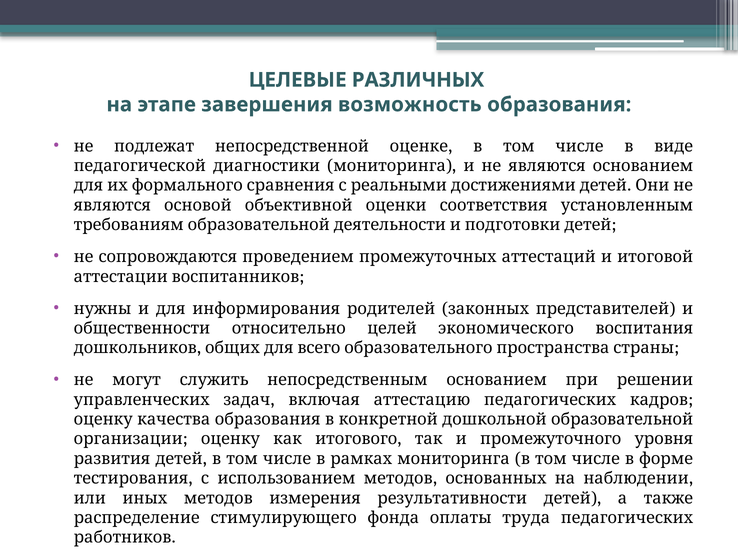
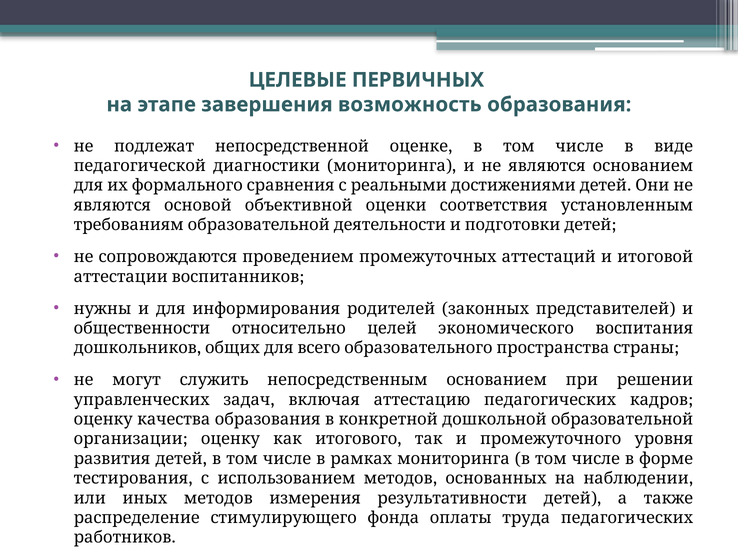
РАЗЛИЧНЫХ: РАЗЛИЧНЫХ -> ПЕРВИЧНЫХ
